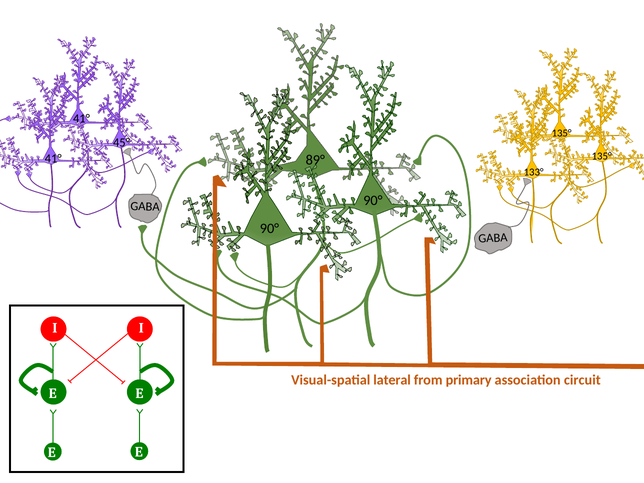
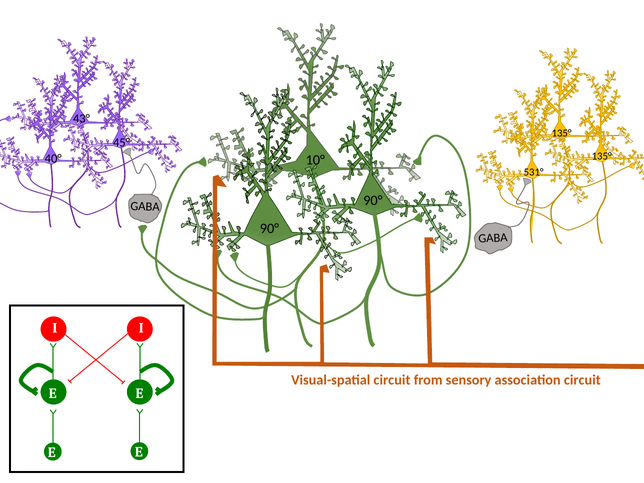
41° at (81, 118): 41° -> 43°
41° at (53, 159): 41° -> 40°
89°: 89° -> 10°
133°: 133° -> 531°
Visual-spatial lateral: lateral -> circuit
primary: primary -> sensory
